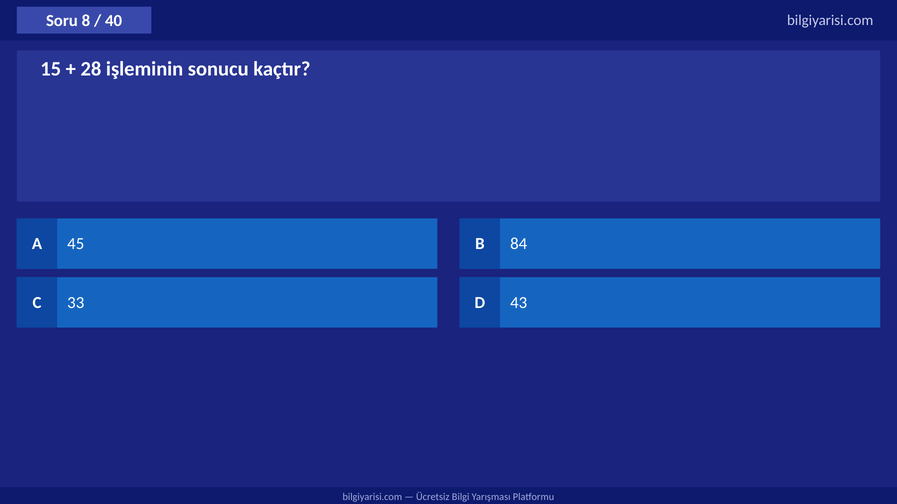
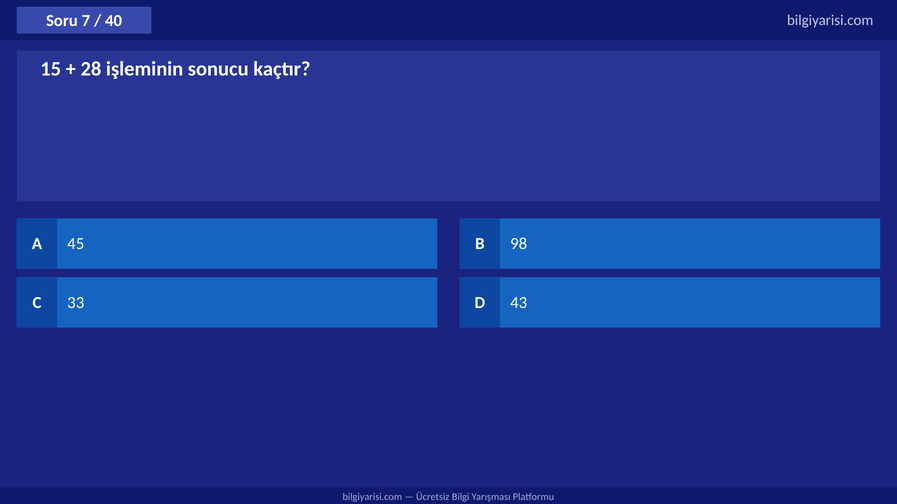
8: 8 -> 7
84: 84 -> 98
